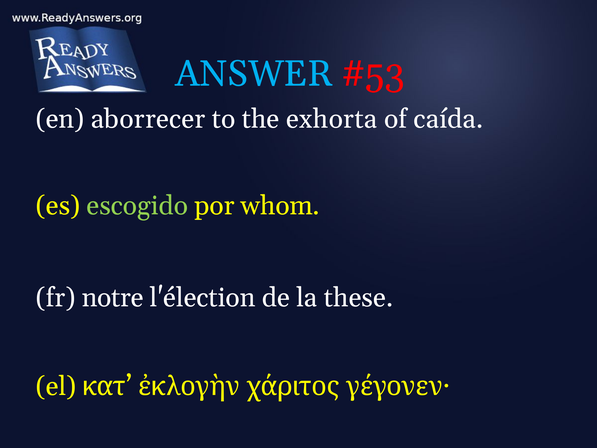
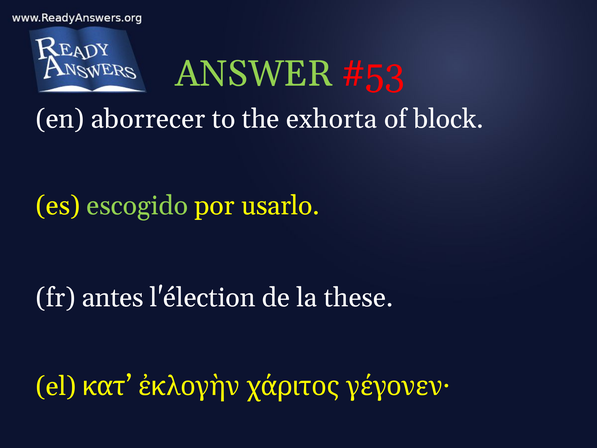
ANSWER colour: light blue -> light green
caída: caída -> block
whom: whom -> usarlo
notre: notre -> antes
